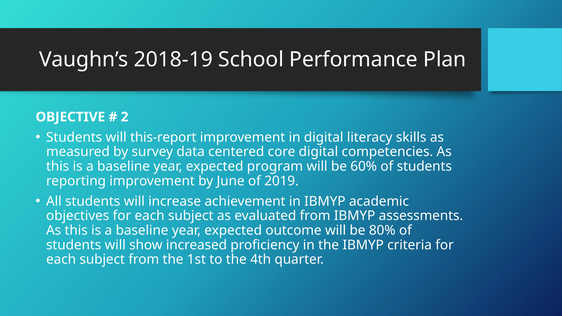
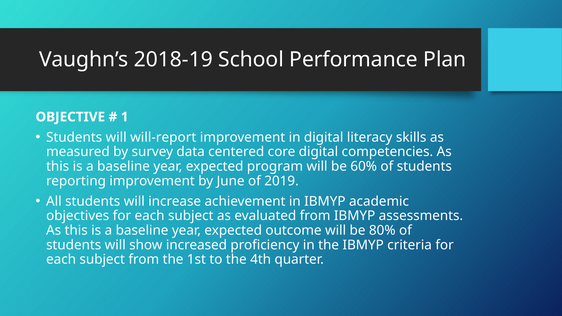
2: 2 -> 1
this-report: this-report -> will-report
